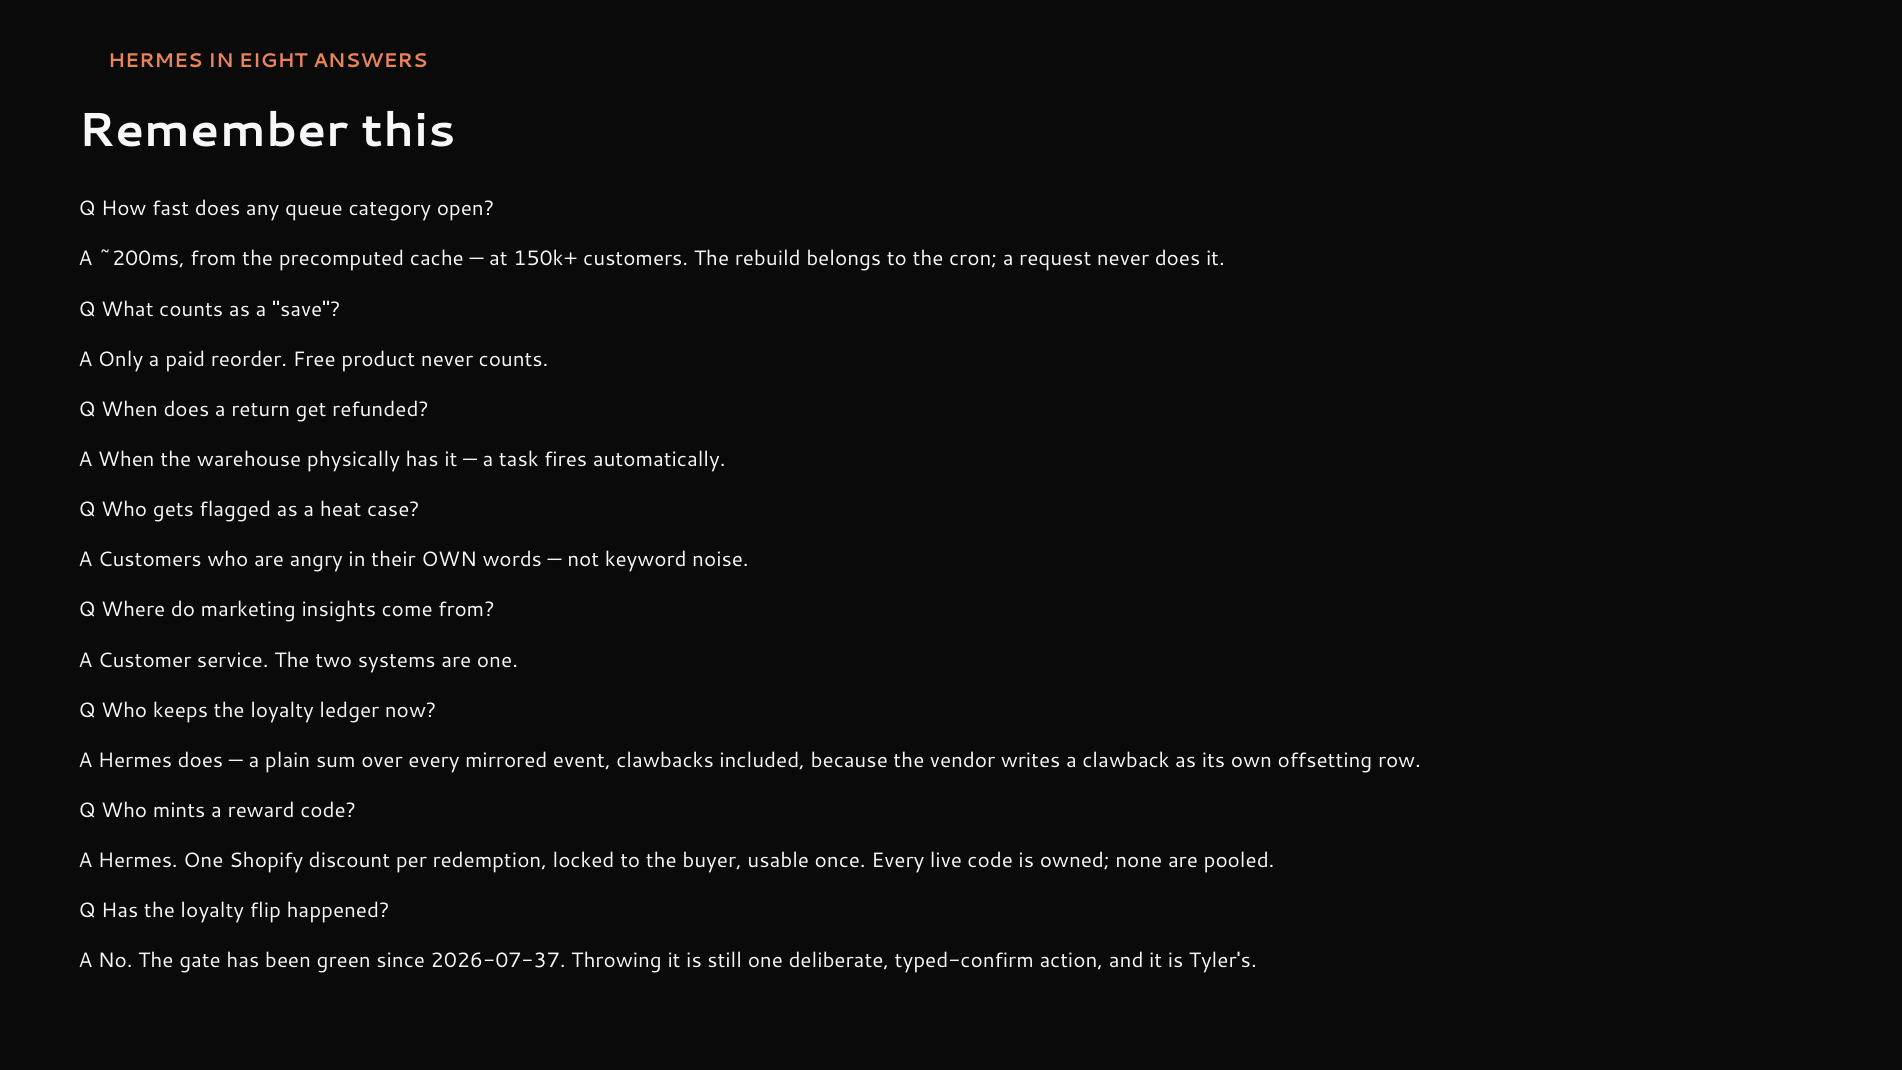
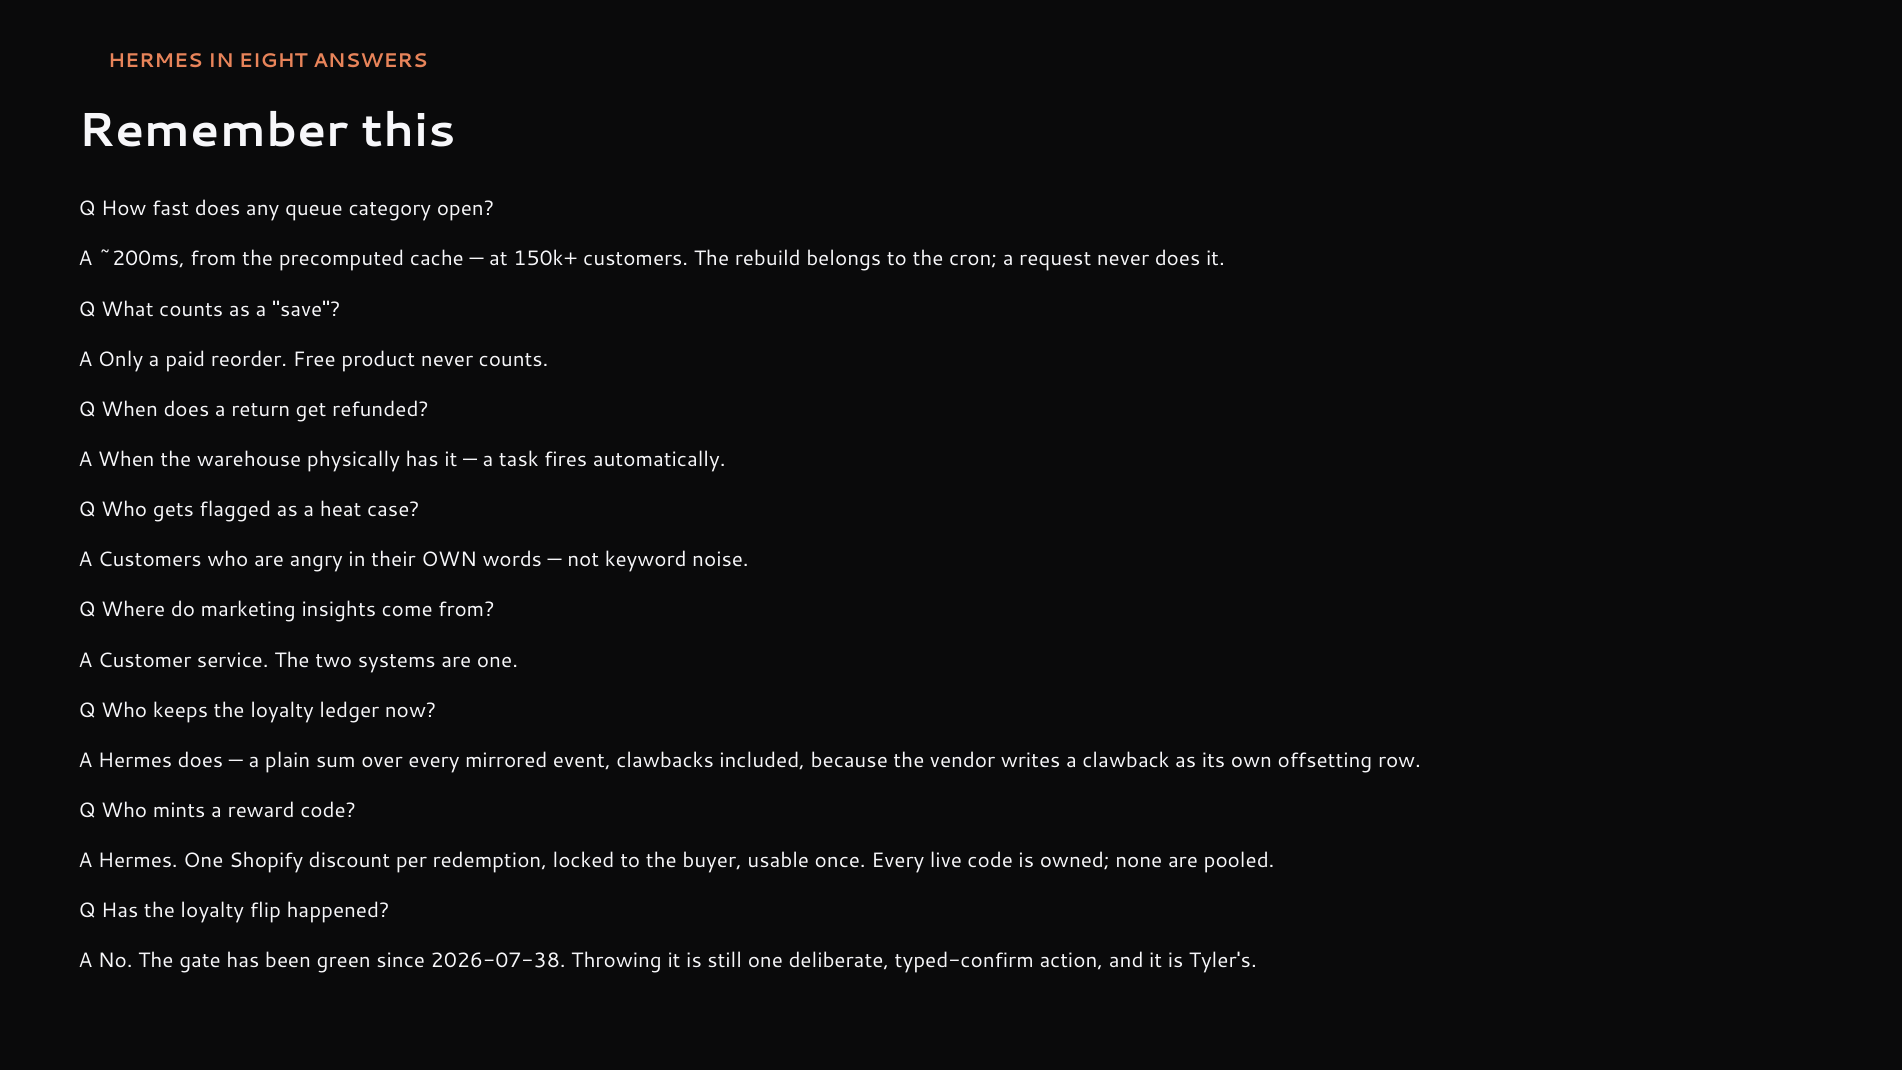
2026-07-37: 2026-07-37 -> 2026-07-38
